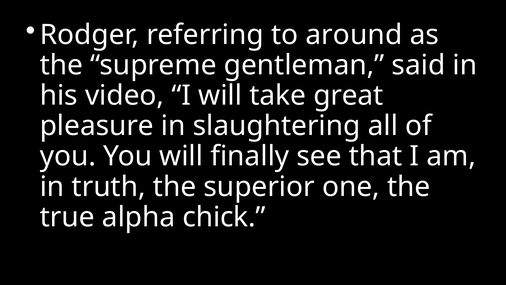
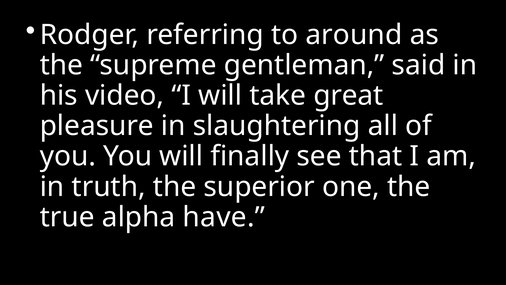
chick: chick -> have
